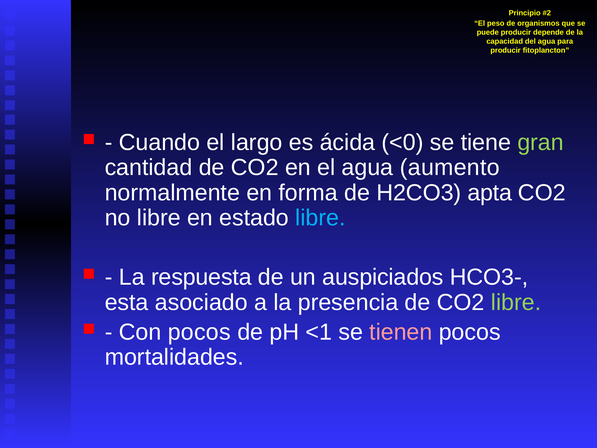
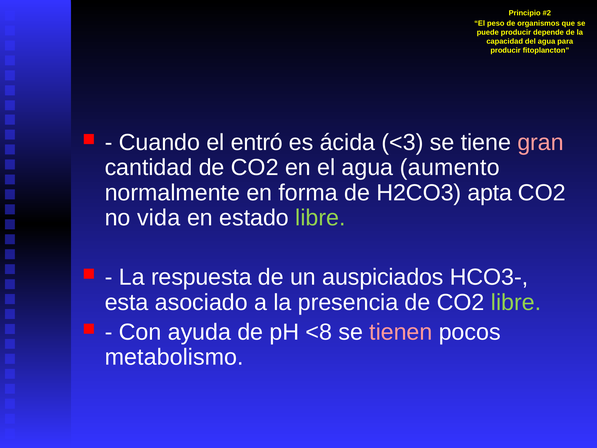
largo: largo -> entró
<0: <0 -> <3
gran colour: light green -> pink
no libre: libre -> vida
libre at (320, 218) colour: light blue -> light green
Con pocos: pocos -> ayuda
<1: <1 -> <8
mortalidades: mortalidades -> metabolismo
